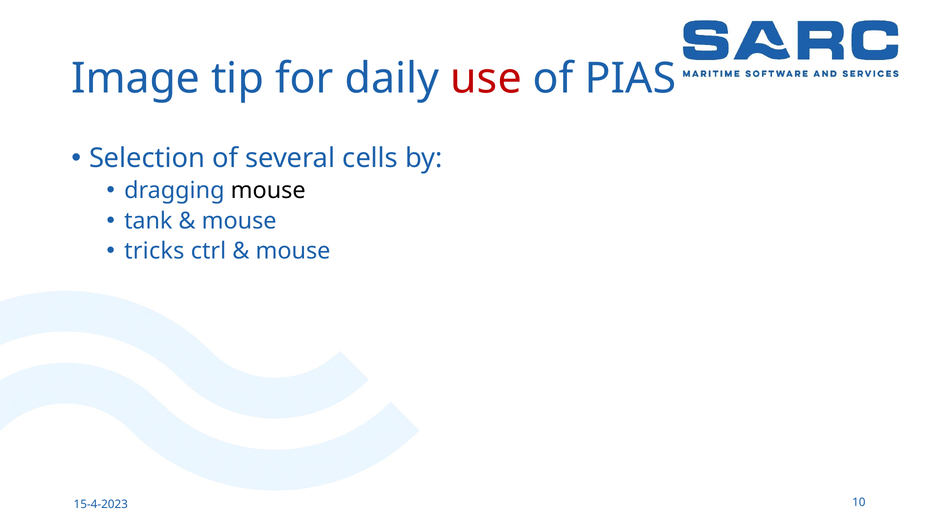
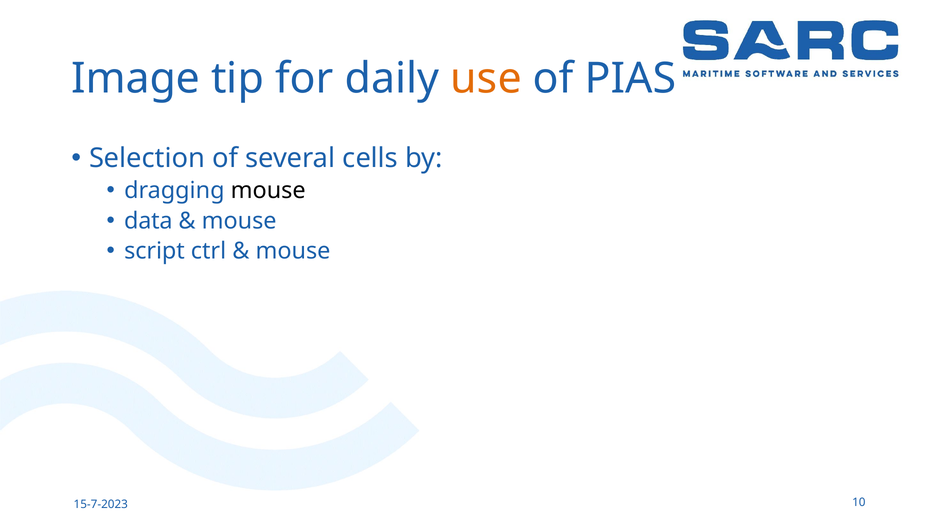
use colour: red -> orange
tank: tank -> data
tricks: tricks -> script
15-4-2023: 15-4-2023 -> 15-7-2023
